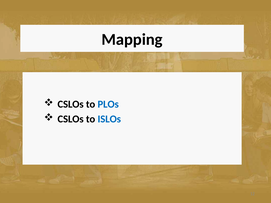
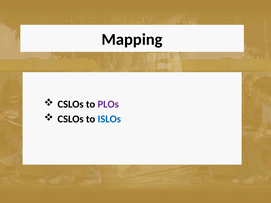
PLOs colour: blue -> purple
